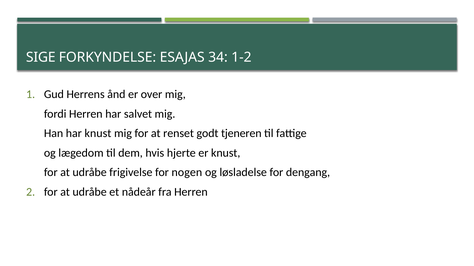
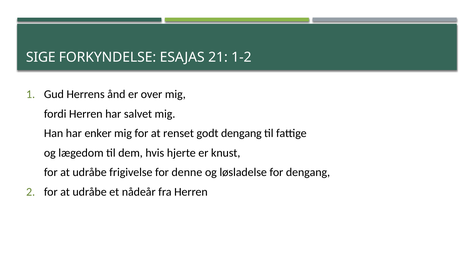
34: 34 -> 21
har knust: knust -> enker
godt tjeneren: tjeneren -> dengang
nogen: nogen -> denne
